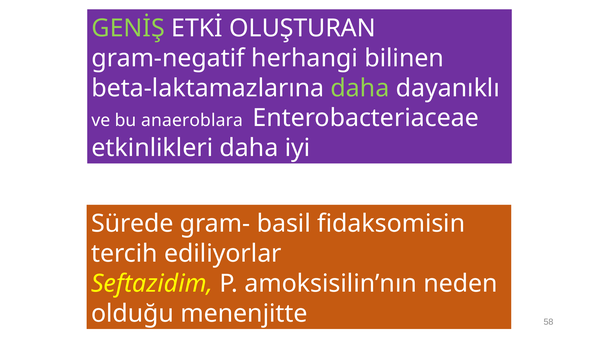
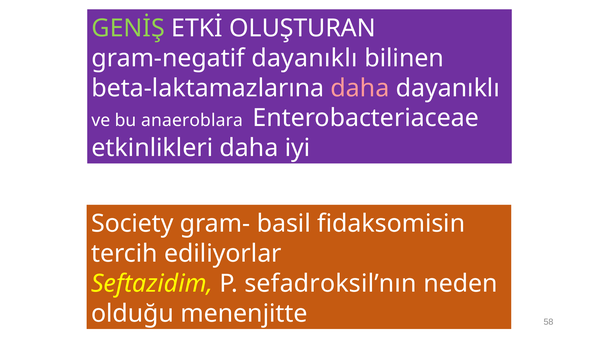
gram-negatif herhangi: herhangi -> dayanıklı
daha at (360, 88) colour: light green -> pink
Sürede: Sürede -> Society
amoksisilin’nın: amoksisilin’nın -> sefadroksil’nın
